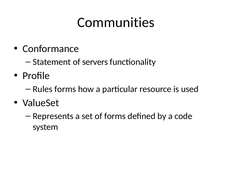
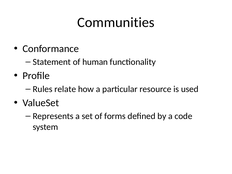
servers: servers -> human
Rules forms: forms -> relate
